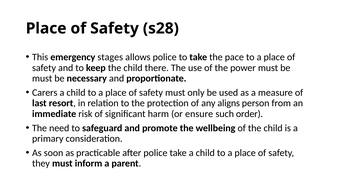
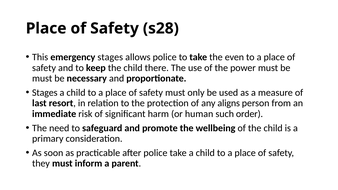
pace: pace -> even
Carers at (45, 93): Carers -> Stages
ensure: ensure -> human
